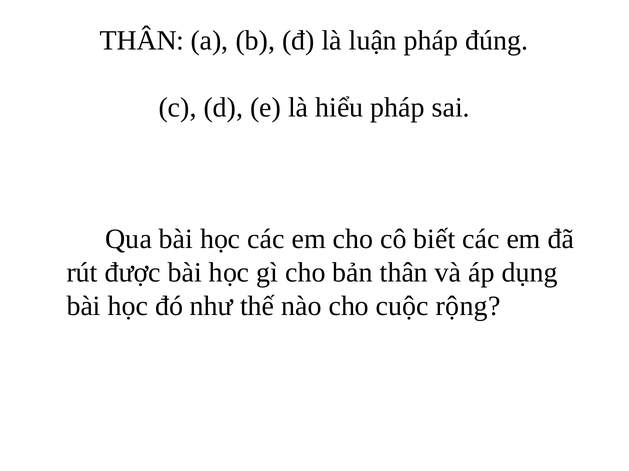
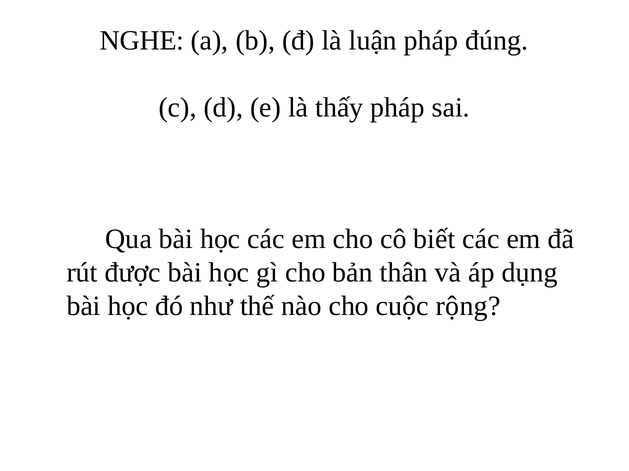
THÂN at (142, 41): THÂN -> NGHE
hiểu: hiểu -> thấy
